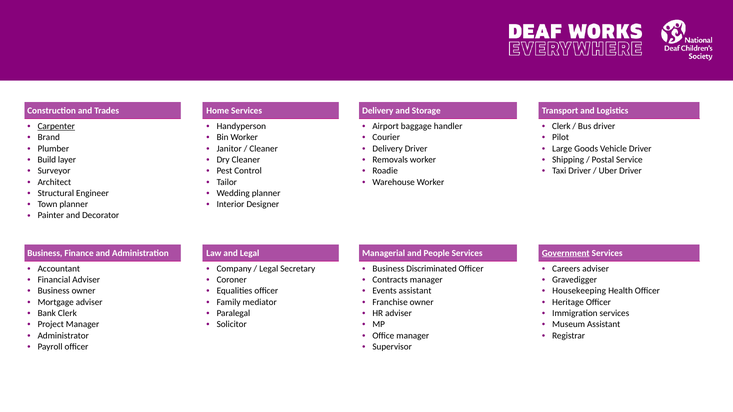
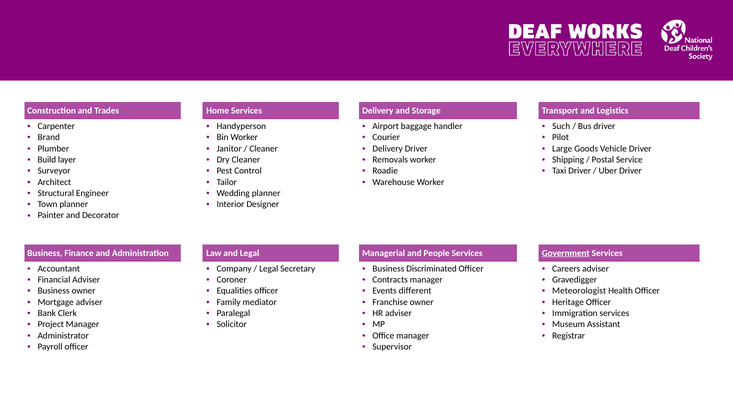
Carpenter underline: present -> none
Clerk at (561, 126): Clerk -> Such
Events assistant: assistant -> different
Housekeeping: Housekeeping -> Meteorologist
